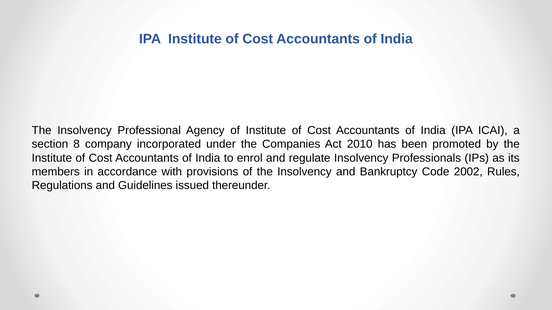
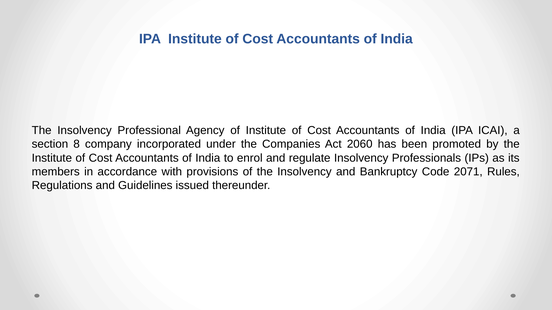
2010: 2010 -> 2060
2002: 2002 -> 2071
